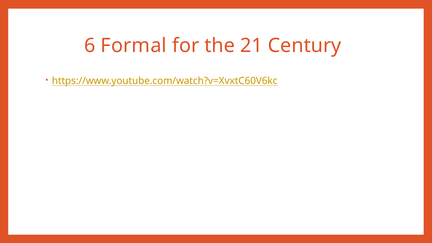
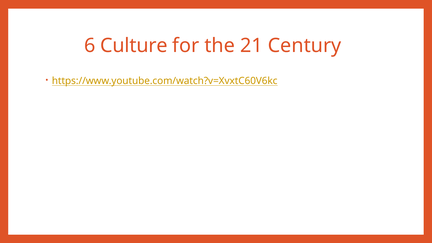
Formal: Formal -> Culture
